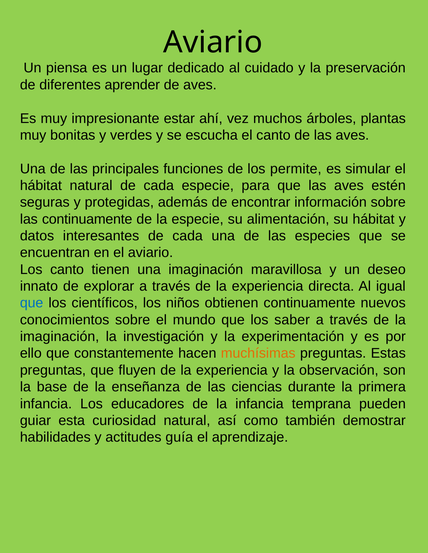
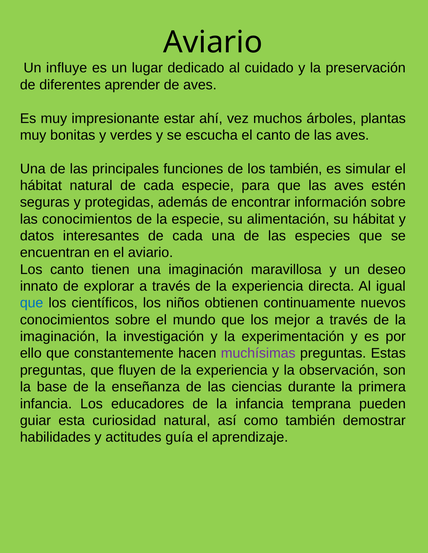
piensa: piensa -> influye
los permite: permite -> también
las continuamente: continuamente -> conocimientos
saber: saber -> mejor
muchísimas colour: orange -> purple
